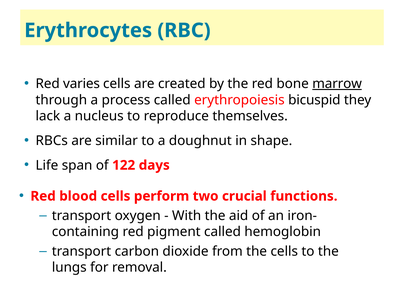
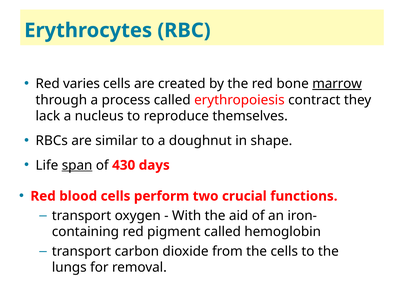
bicuspid: bicuspid -> contract
span underline: none -> present
122: 122 -> 430
